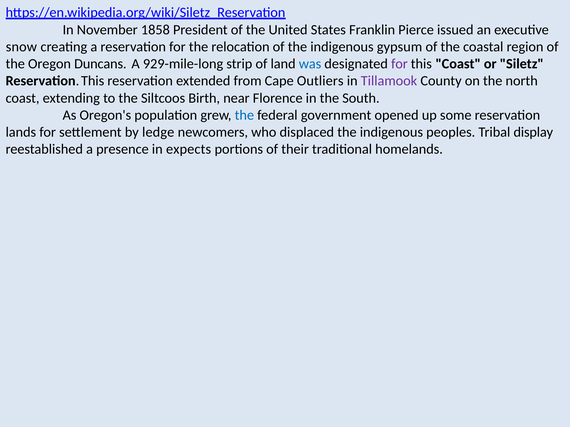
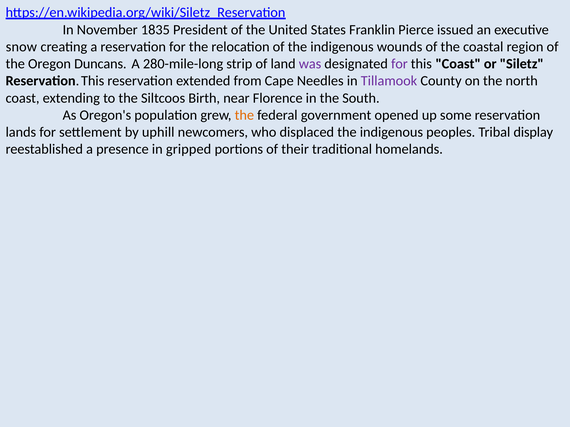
1858: 1858 -> 1835
gypsum: gypsum -> wounds
929-mile-long: 929-mile-long -> 280-mile-long
was colour: blue -> purple
Outliers: Outliers -> Needles
the at (244, 115) colour: blue -> orange
ledge: ledge -> uphill
expects: expects -> gripped
